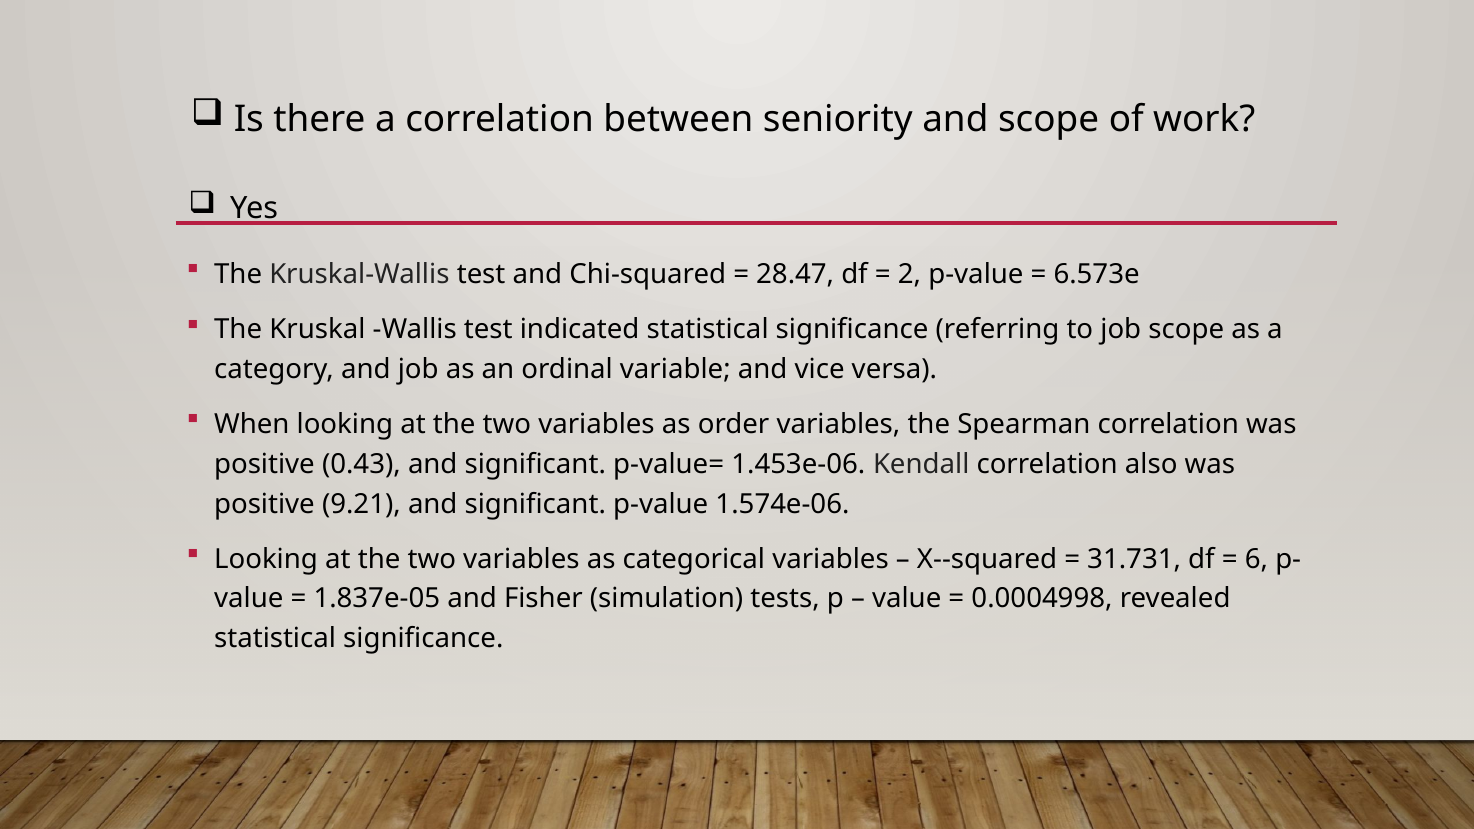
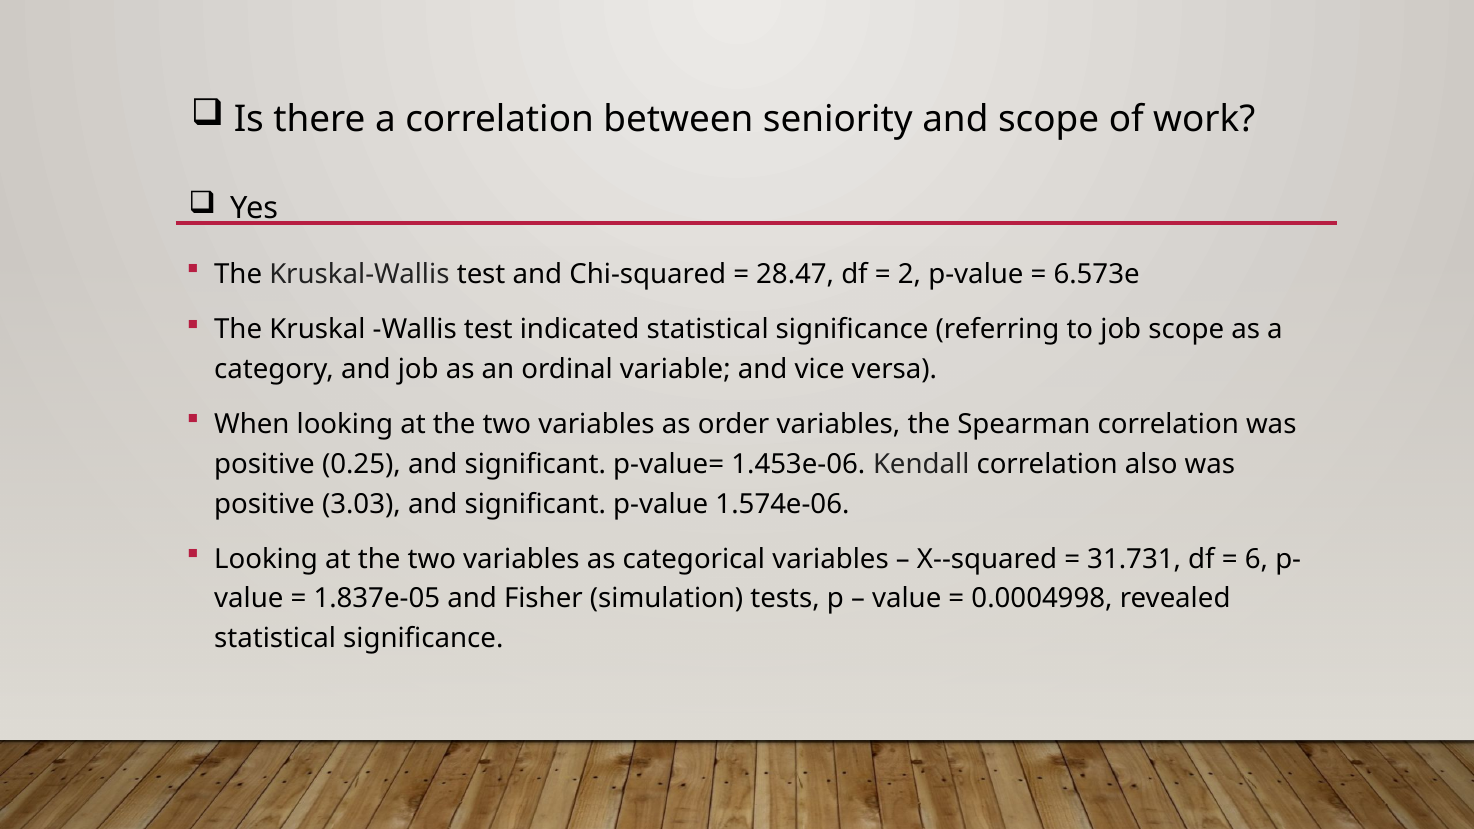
0.43: 0.43 -> 0.25
9.21: 9.21 -> 3.03
